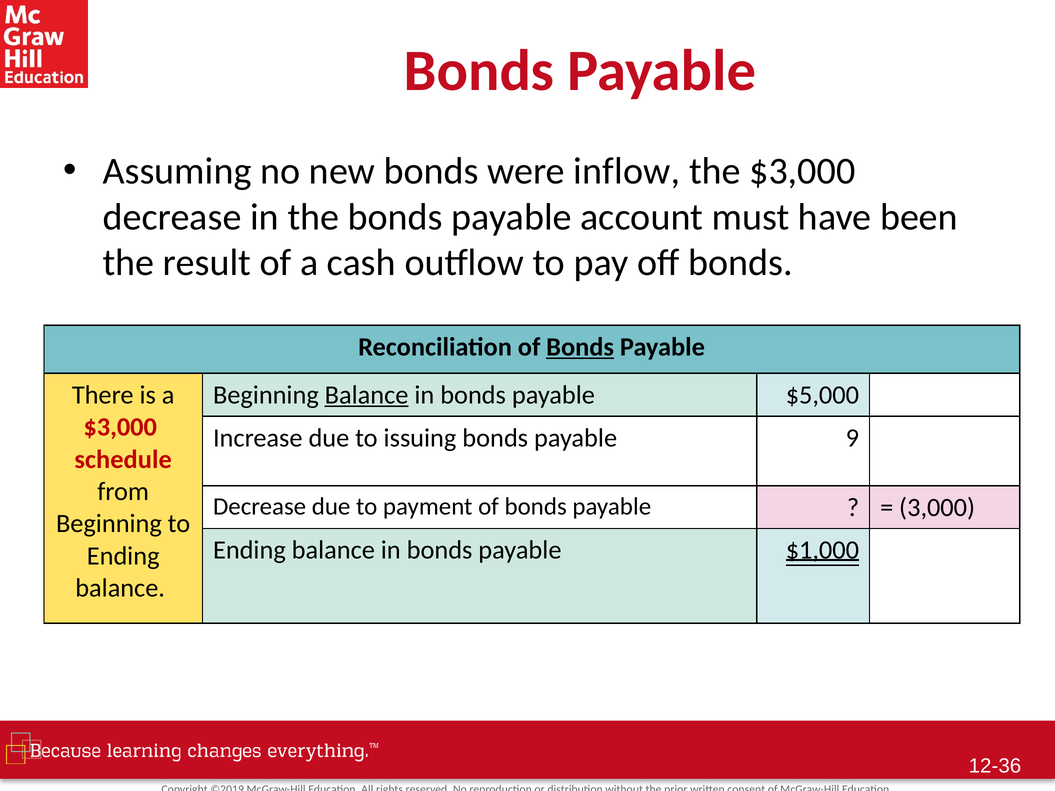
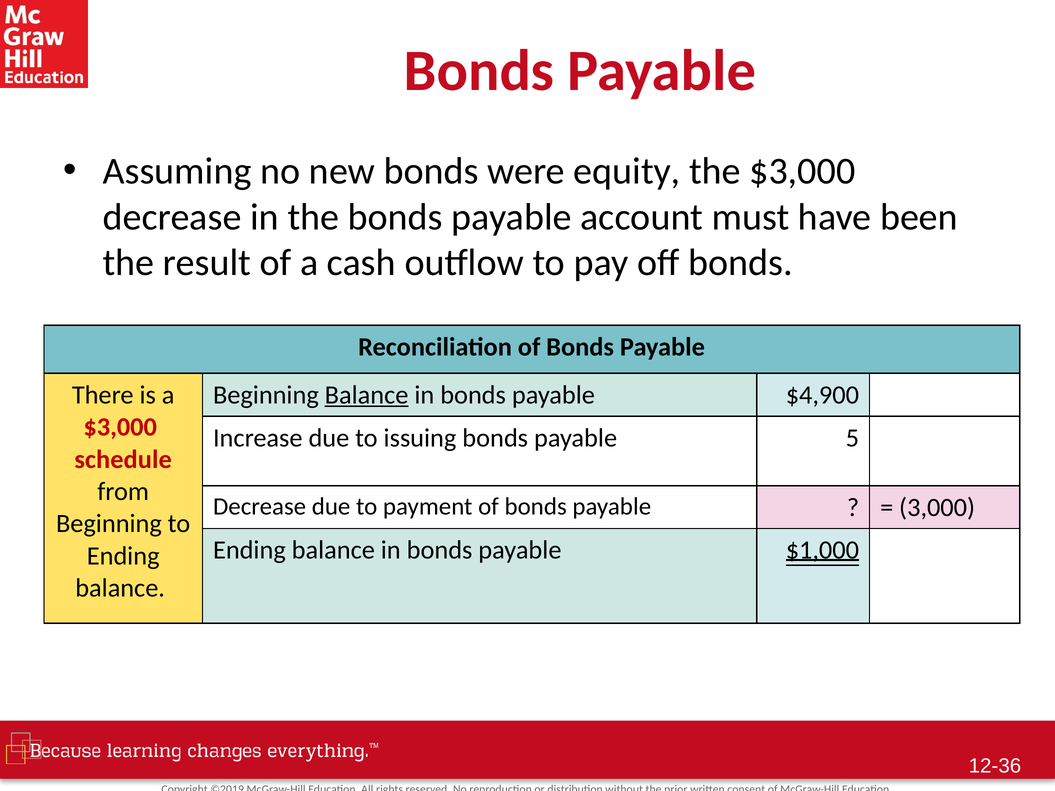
inflow: inflow -> equity
Bonds at (580, 347) underline: present -> none
$5,000: $5,000 -> $4,900
9: 9 -> 5
